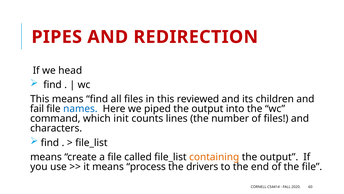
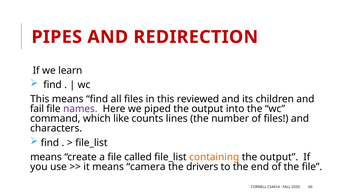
head: head -> learn
names colour: blue -> purple
init: init -> like
process: process -> camera
